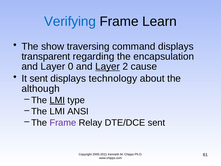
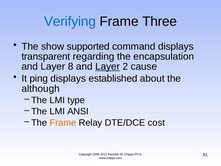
Learn: Learn -> Three
traversing: traversing -> supported
0: 0 -> 8
It sent: sent -> ping
technology: technology -> established
LMI at (57, 100) underline: present -> none
Frame at (63, 123) colour: purple -> orange
DTE/DCE sent: sent -> cost
